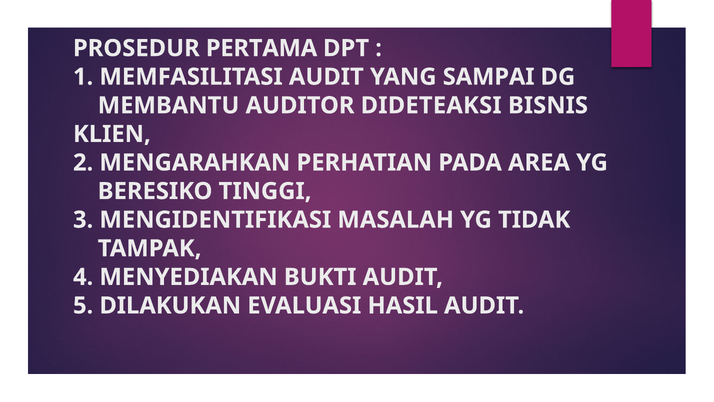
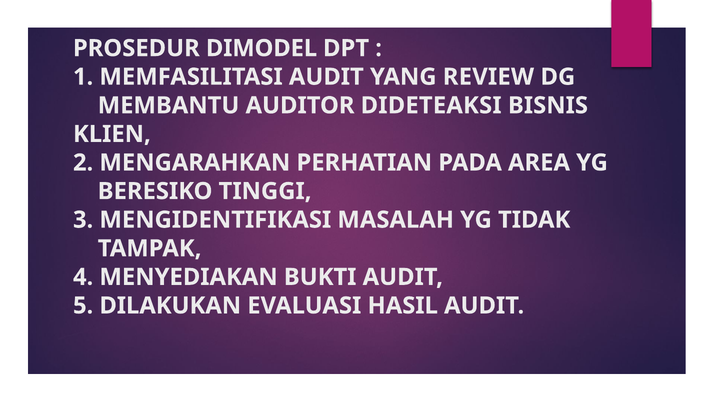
PERTAMA: PERTAMA -> DIMODEL
SAMPAI: SAMPAI -> REVIEW
